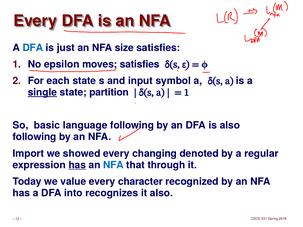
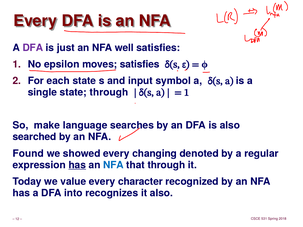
DFA at (33, 48) colour: blue -> purple
size: size -> well
single underline: present -> none
state partition: partition -> through
basic: basic -> make
language following: following -> searches
following at (34, 137): following -> searched
Import: Import -> Found
